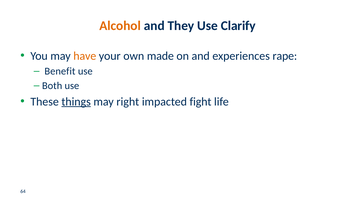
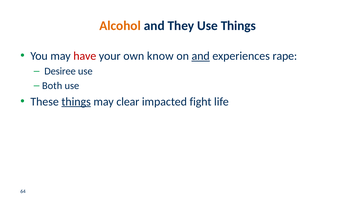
Use Clarify: Clarify -> Things
have colour: orange -> red
made: made -> know
and at (201, 56) underline: none -> present
Benefit: Benefit -> Desiree
right: right -> clear
